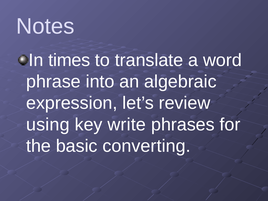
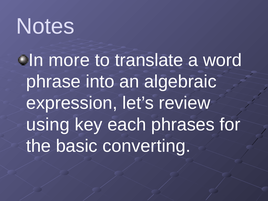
times: times -> more
write: write -> each
